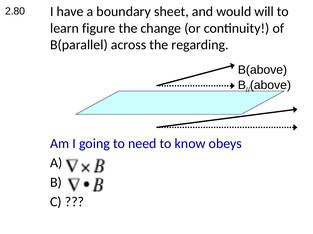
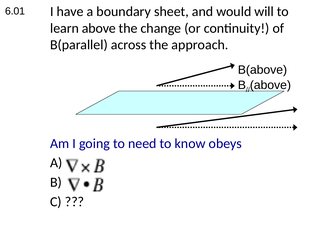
2.80: 2.80 -> 6.01
learn figure: figure -> above
regarding: regarding -> approach
